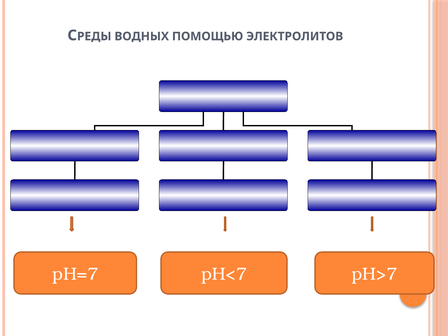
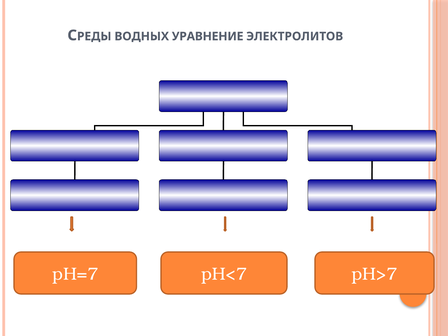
ПОМОЩЬЮ: ПОМОЩЬЮ -> УРАВНЕНИЕ
